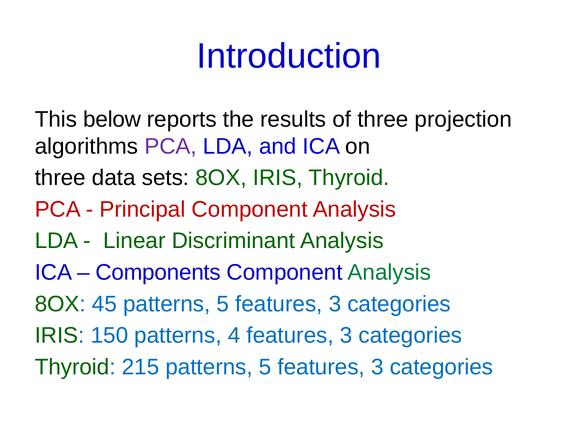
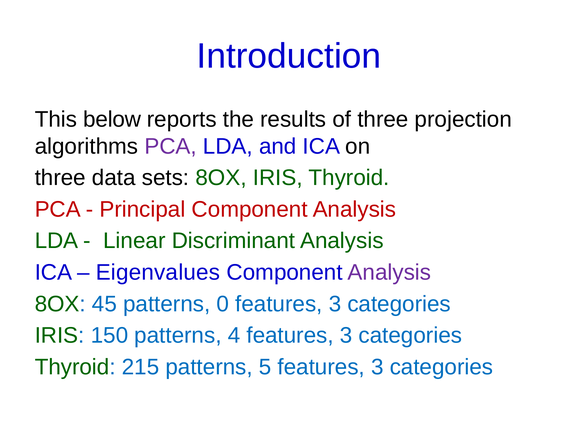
Components: Components -> Eigenvalues
Analysis at (389, 272) colour: green -> purple
45 patterns 5: 5 -> 0
